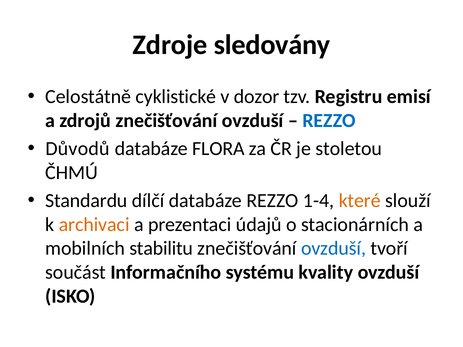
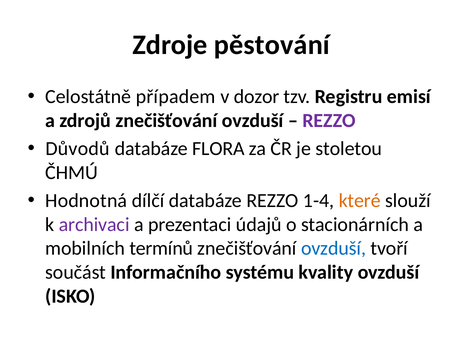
sledovány: sledovány -> pěstování
cyklistické: cyklistické -> případem
REZZO at (329, 121) colour: blue -> purple
Standardu: Standardu -> Hodnotná
archivaci colour: orange -> purple
stabilitu: stabilitu -> termínů
